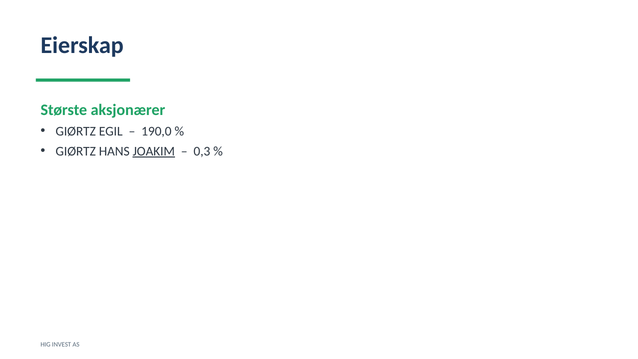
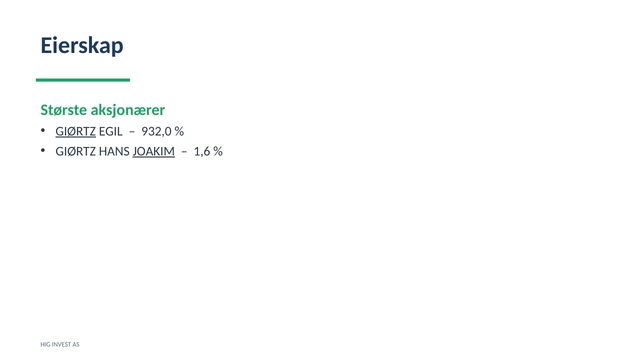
GIØRTZ at (76, 131) underline: none -> present
190,0: 190,0 -> 932,0
0,3: 0,3 -> 1,6
